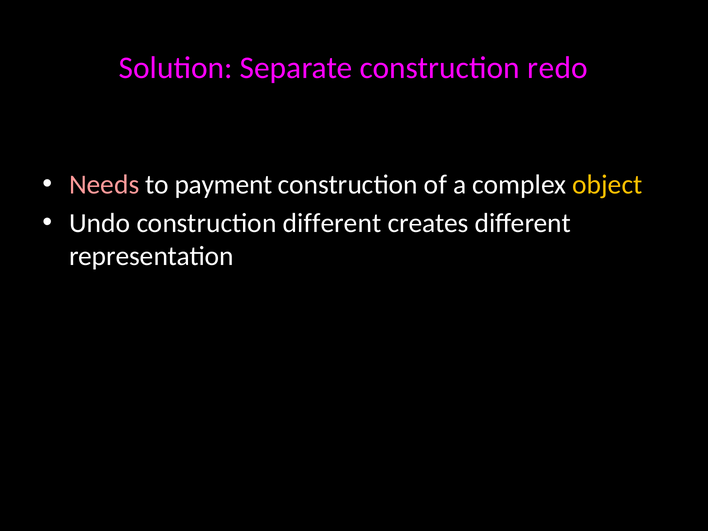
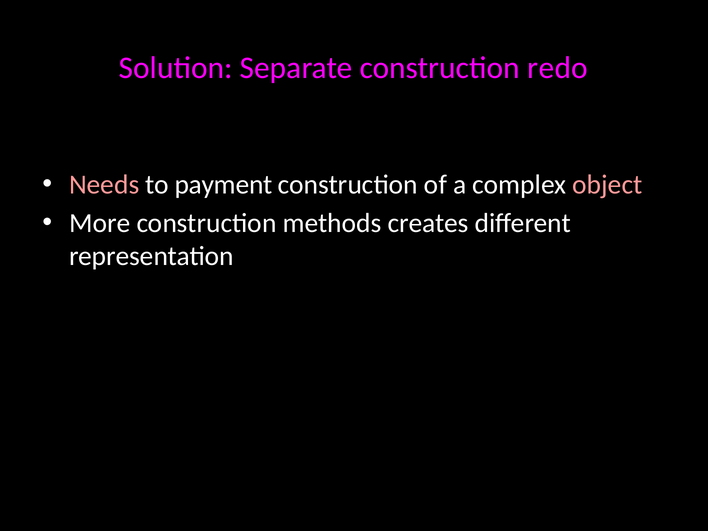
object colour: yellow -> pink
Undo: Undo -> More
construction different: different -> methods
